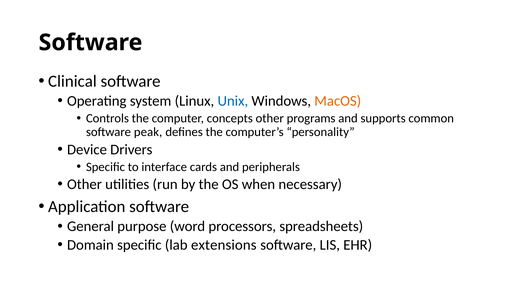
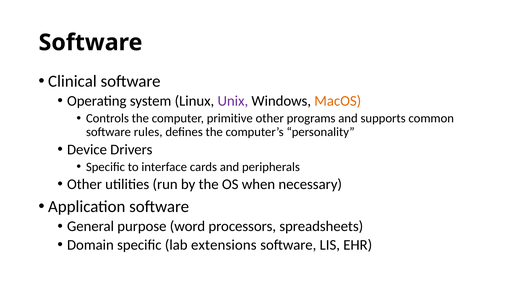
Unix colour: blue -> purple
concepts: concepts -> primitive
peak: peak -> rules
